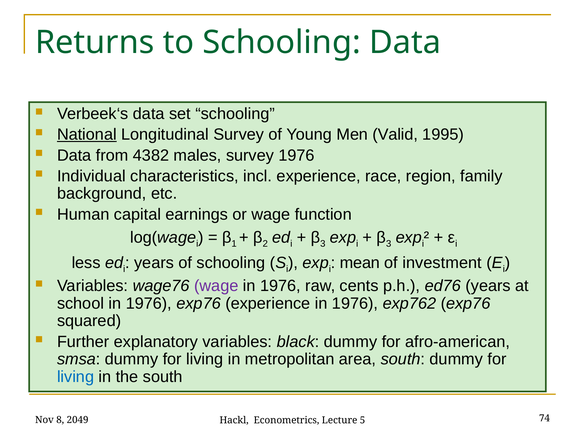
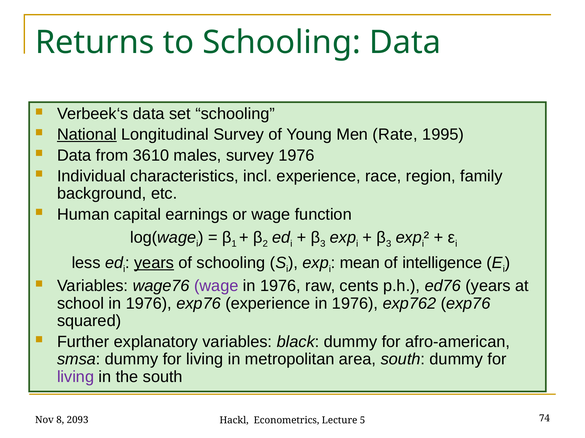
Valid: Valid -> Rate
4382: 4382 -> 3610
years at (154, 263) underline: none -> present
investment: investment -> intelligence
living at (76, 377) colour: blue -> purple
2049: 2049 -> 2093
